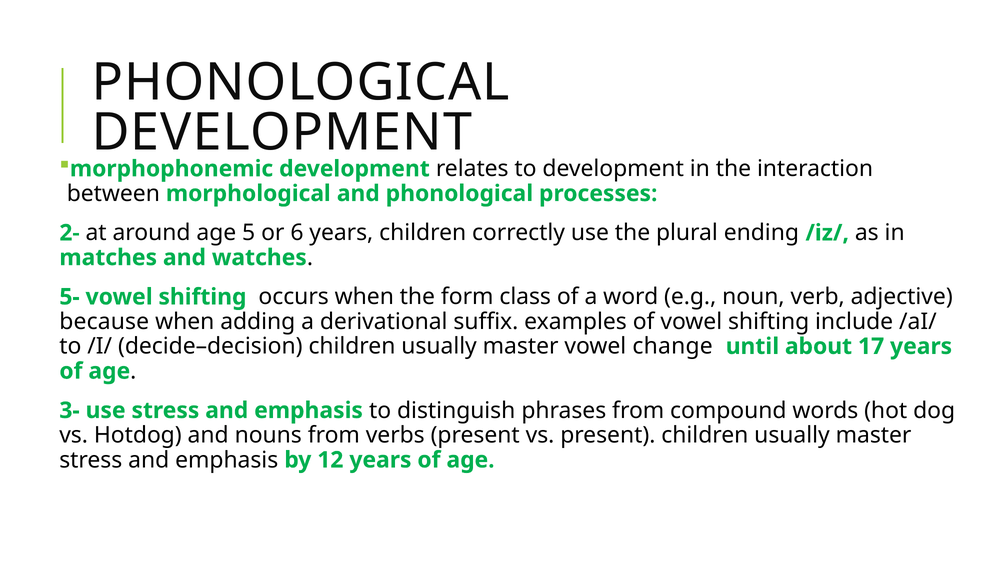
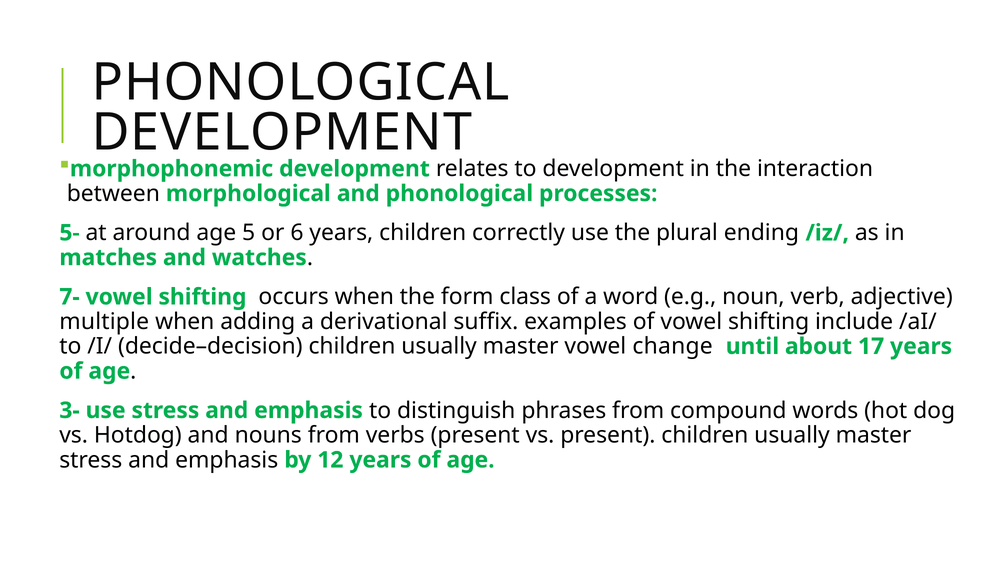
2-: 2- -> 5-
5-: 5- -> 7-
because: because -> multiple
